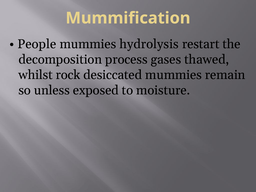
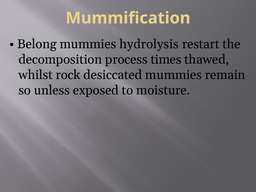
People: People -> Belong
gases: gases -> times
